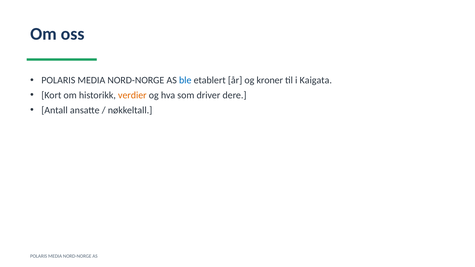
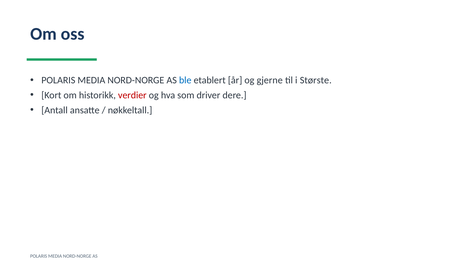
kroner: kroner -> gjerne
Kaigata: Kaigata -> Største
verdier colour: orange -> red
